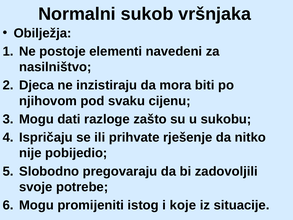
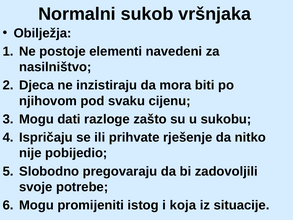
koje: koje -> koja
